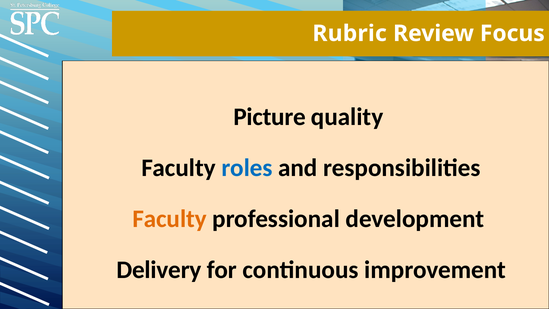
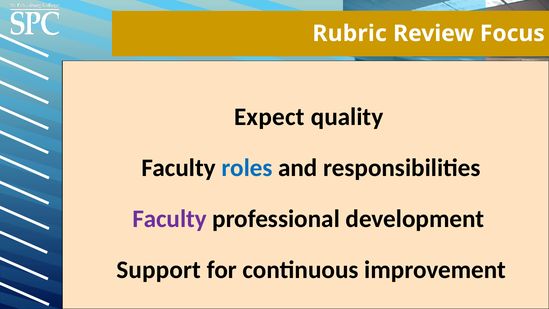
Picture: Picture -> Expect
Faculty at (170, 219) colour: orange -> purple
Delivery: Delivery -> Support
